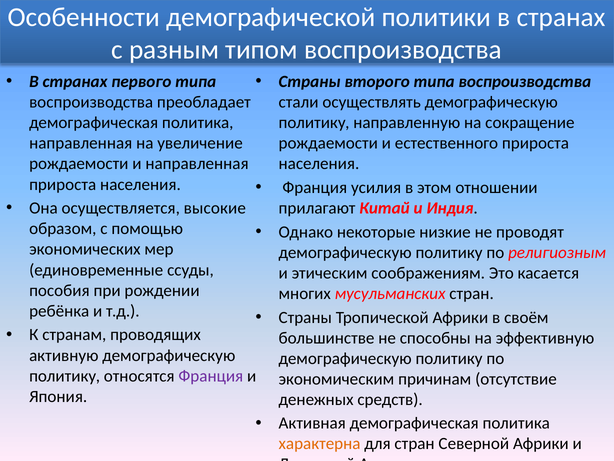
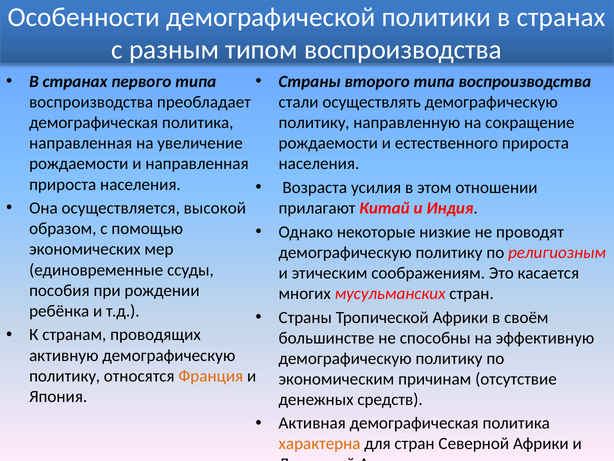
Франция at (315, 187): Франция -> Возраста
высокие: высокие -> высокой
Франция at (211, 375) colour: purple -> orange
